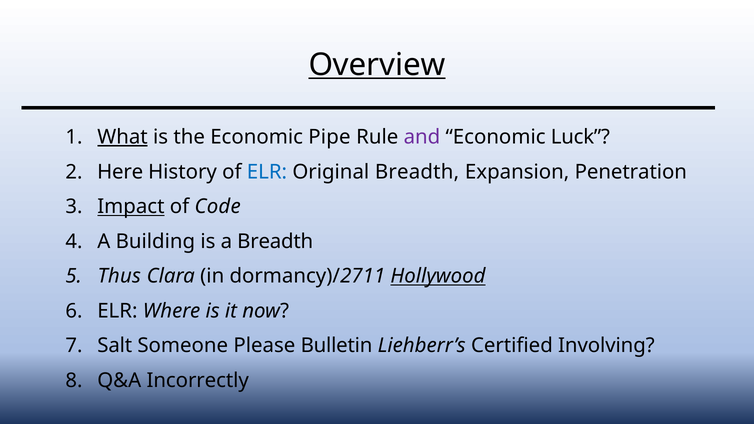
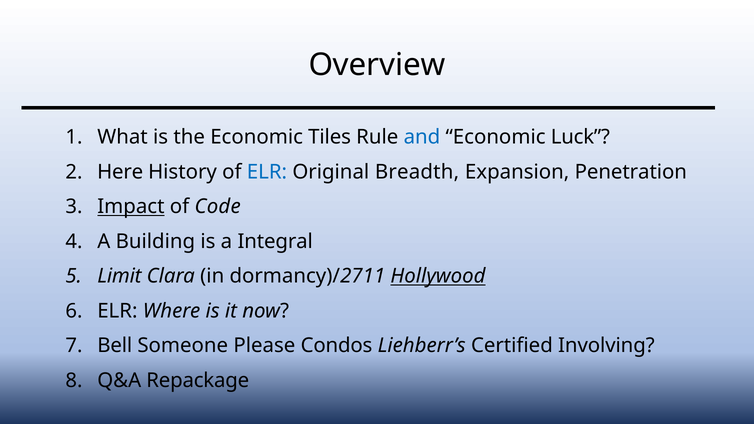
Overview underline: present -> none
What underline: present -> none
Pipe: Pipe -> Tiles
and colour: purple -> blue
a Breadth: Breadth -> Integral
Thus: Thus -> Limit
Salt: Salt -> Bell
Bulletin: Bulletin -> Condos
Incorrectly: Incorrectly -> Repackage
